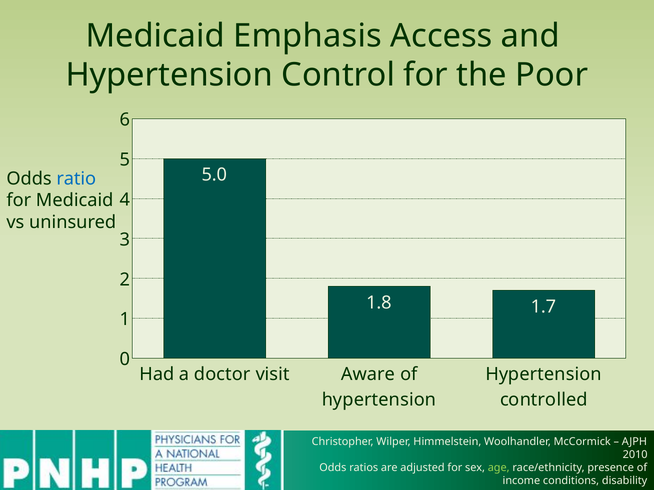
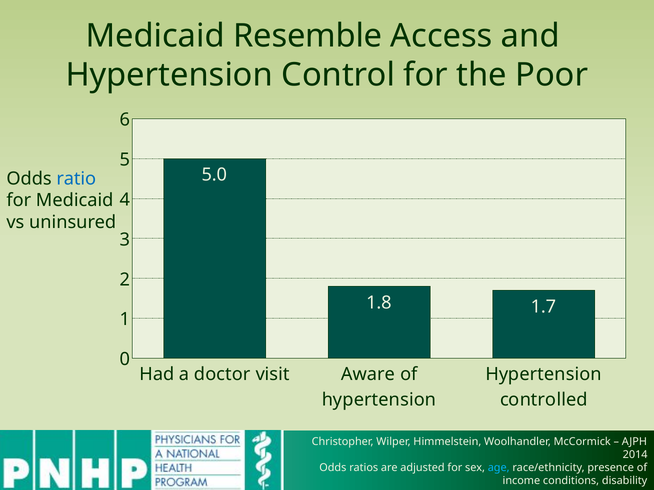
Emphasis: Emphasis -> Resemble
2010: 2010 -> 2014
age colour: light green -> light blue
